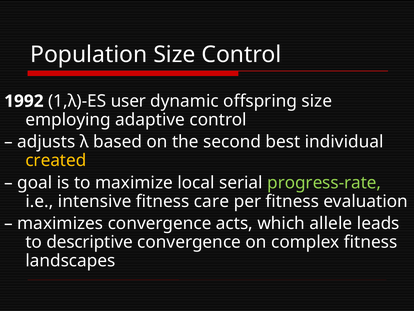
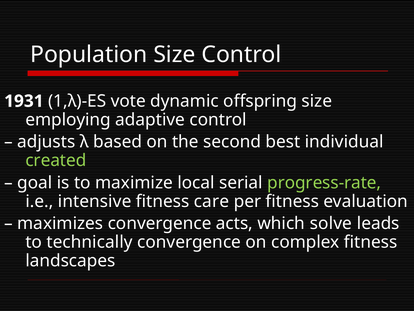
1992: 1992 -> 1931
user: user -> vote
created colour: yellow -> light green
allele: allele -> solve
descriptive: descriptive -> technically
